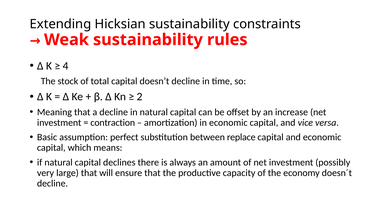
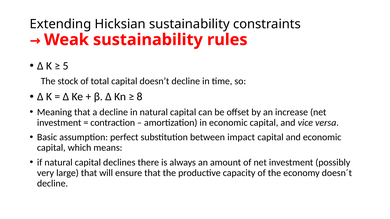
4: 4 -> 5
2: 2 -> 8
replace: replace -> impact
